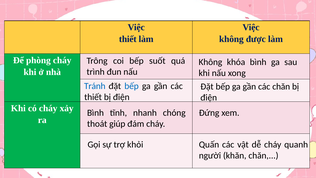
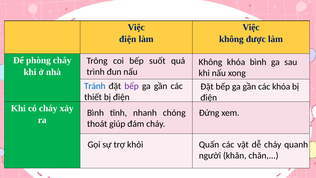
thiết at (128, 39): thiết -> điện
bếp at (132, 86) colour: blue -> purple
các chăn: chăn -> khóa
